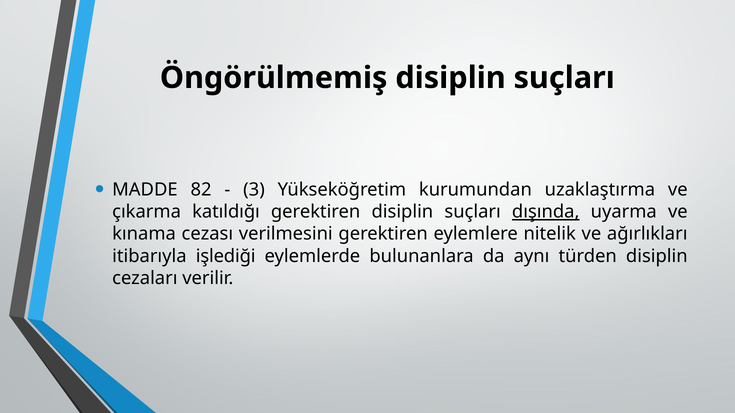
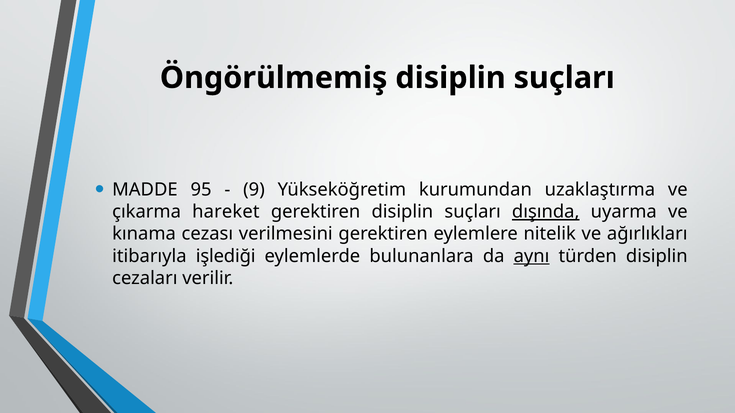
82: 82 -> 95
3: 3 -> 9
katıldığı: katıldığı -> hareket
aynı underline: none -> present
